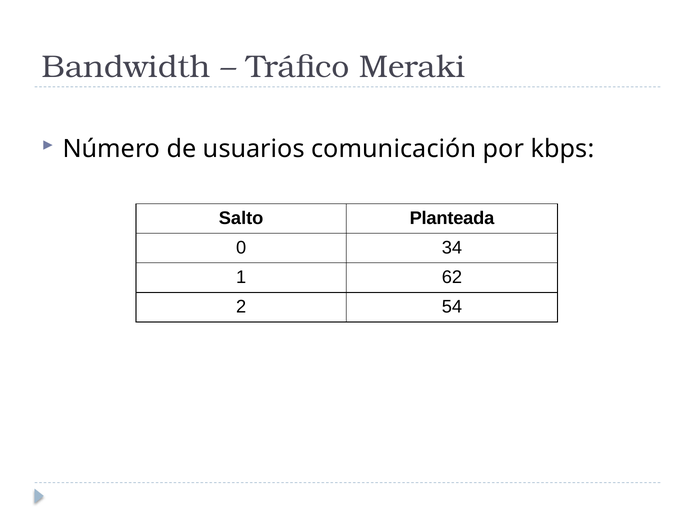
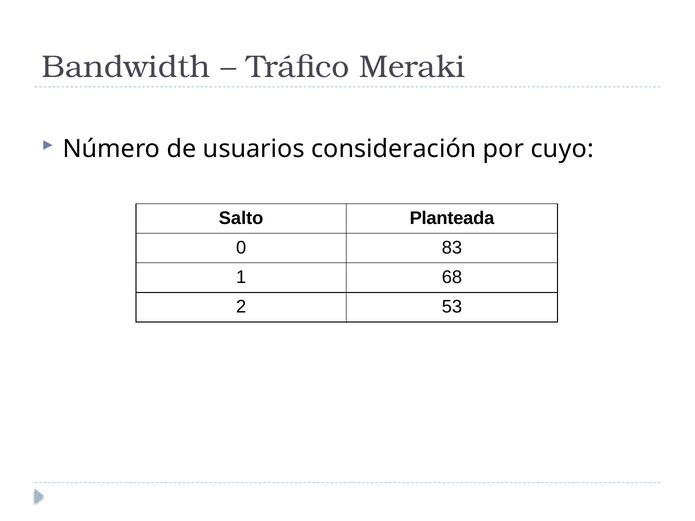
comunicación: comunicación -> consideración
kbps: kbps -> cuyo
34: 34 -> 83
62: 62 -> 68
54: 54 -> 53
